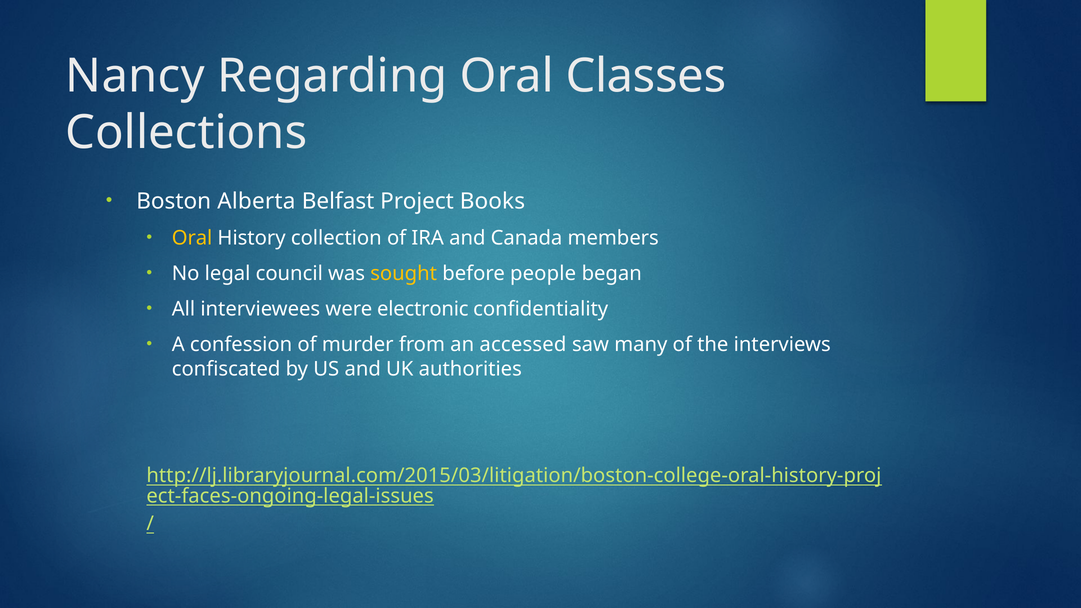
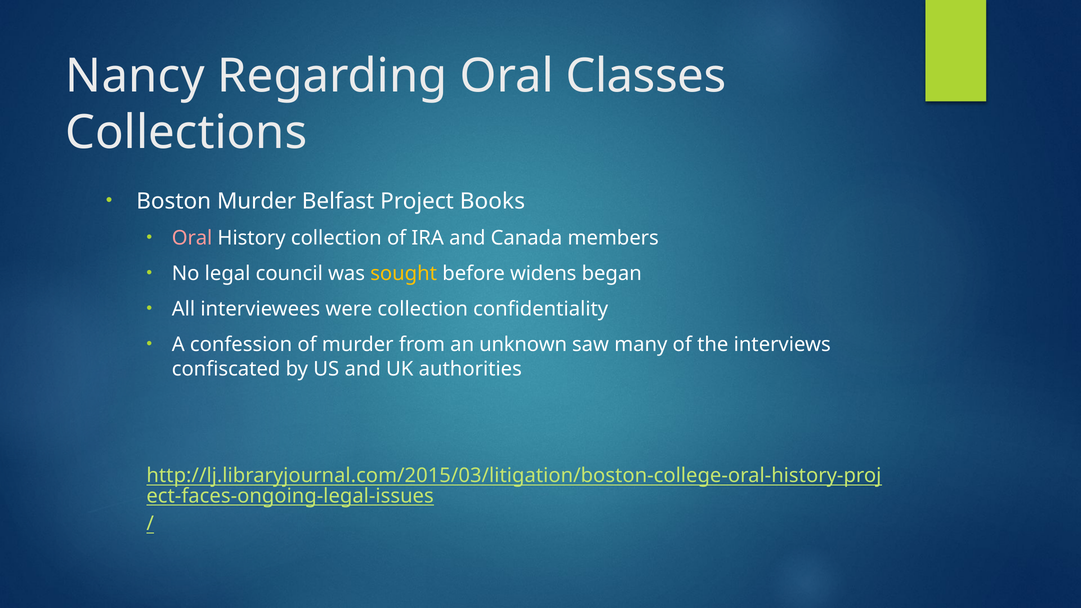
Boston Alberta: Alberta -> Murder
Oral at (192, 238) colour: yellow -> pink
people: people -> widens
were electronic: electronic -> collection
accessed: accessed -> unknown
